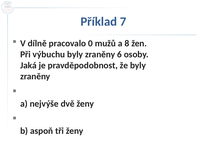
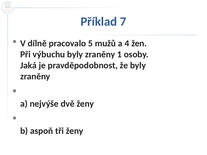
0: 0 -> 5
8: 8 -> 4
6: 6 -> 1
